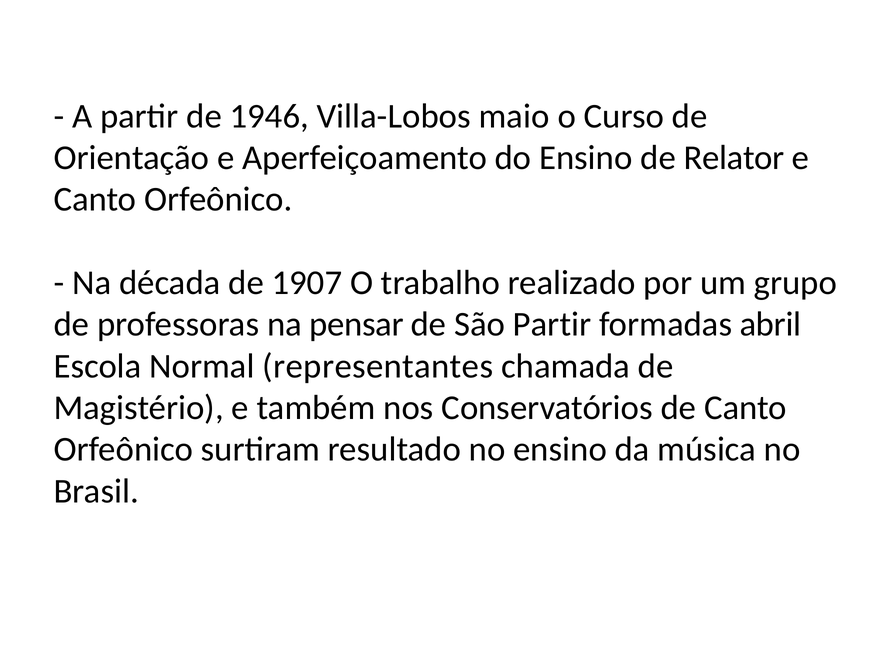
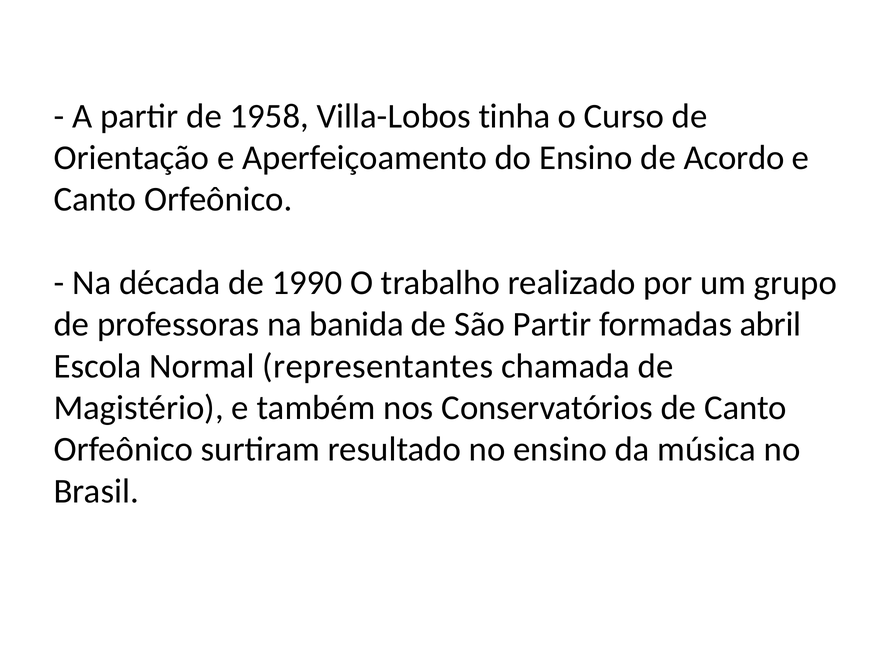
1946: 1946 -> 1958
maio: maio -> tinha
Relator: Relator -> Acordo
1907: 1907 -> 1990
pensar: pensar -> banida
